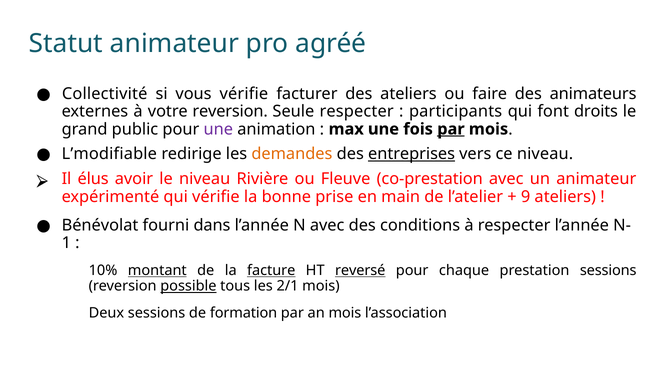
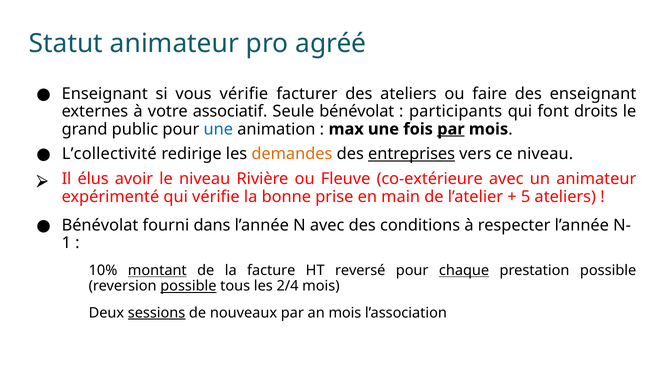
Collectivité at (105, 94): Collectivité -> Enseignant
des animateurs: animateurs -> enseignant
votre reversion: reversion -> associatif
Seule respecter: respecter -> bénévolat
une at (218, 129) colour: purple -> blue
L’modifiable: L’modifiable -> L’collectivité
co-prestation: co-prestation -> co-extérieure
9: 9 -> 5
facture underline: present -> none
reversé underline: present -> none
chaque underline: none -> present
prestation sessions: sessions -> possible
2/1: 2/1 -> 2/4
sessions at (157, 313) underline: none -> present
formation: formation -> nouveaux
